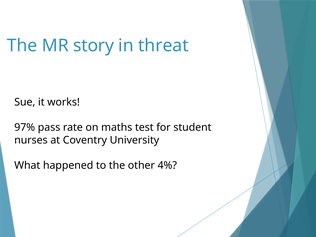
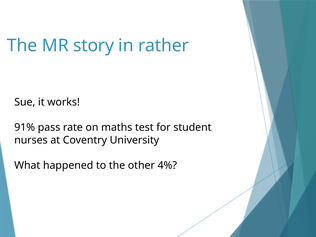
threat: threat -> rather
97%: 97% -> 91%
